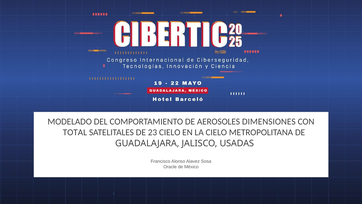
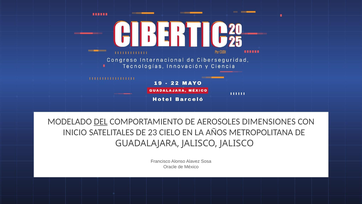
DEL underline: none -> present
TOTAL: TOTAL -> INICIO
LA CIELO: CIELO -> AÑOS
JALISCO USADAS: USADAS -> JALISCO
